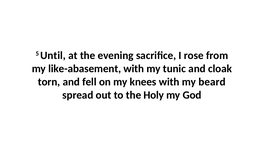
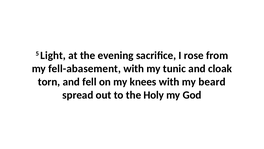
Until: Until -> Light
like-abasement: like-abasement -> fell-abasement
